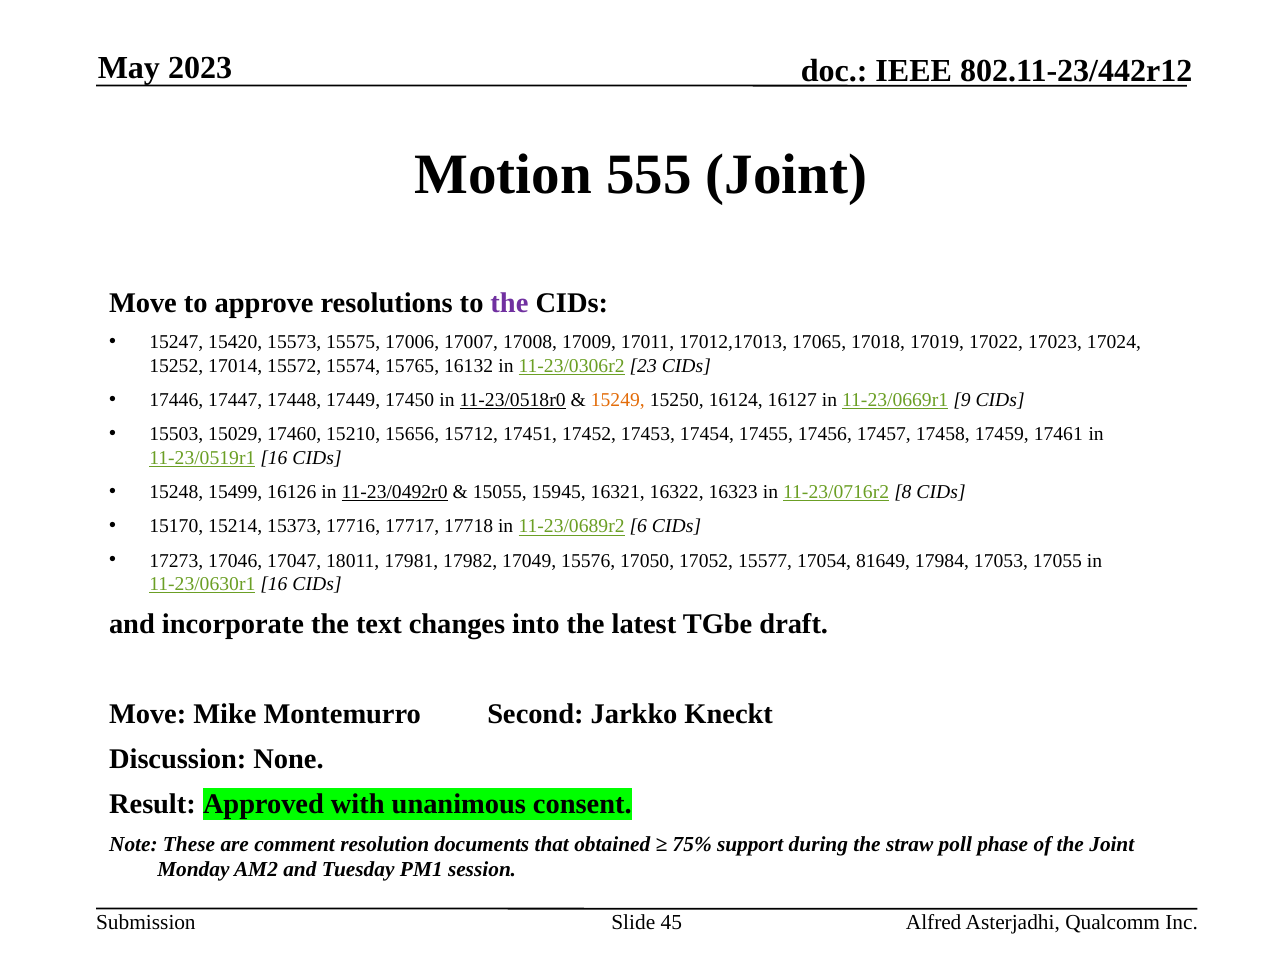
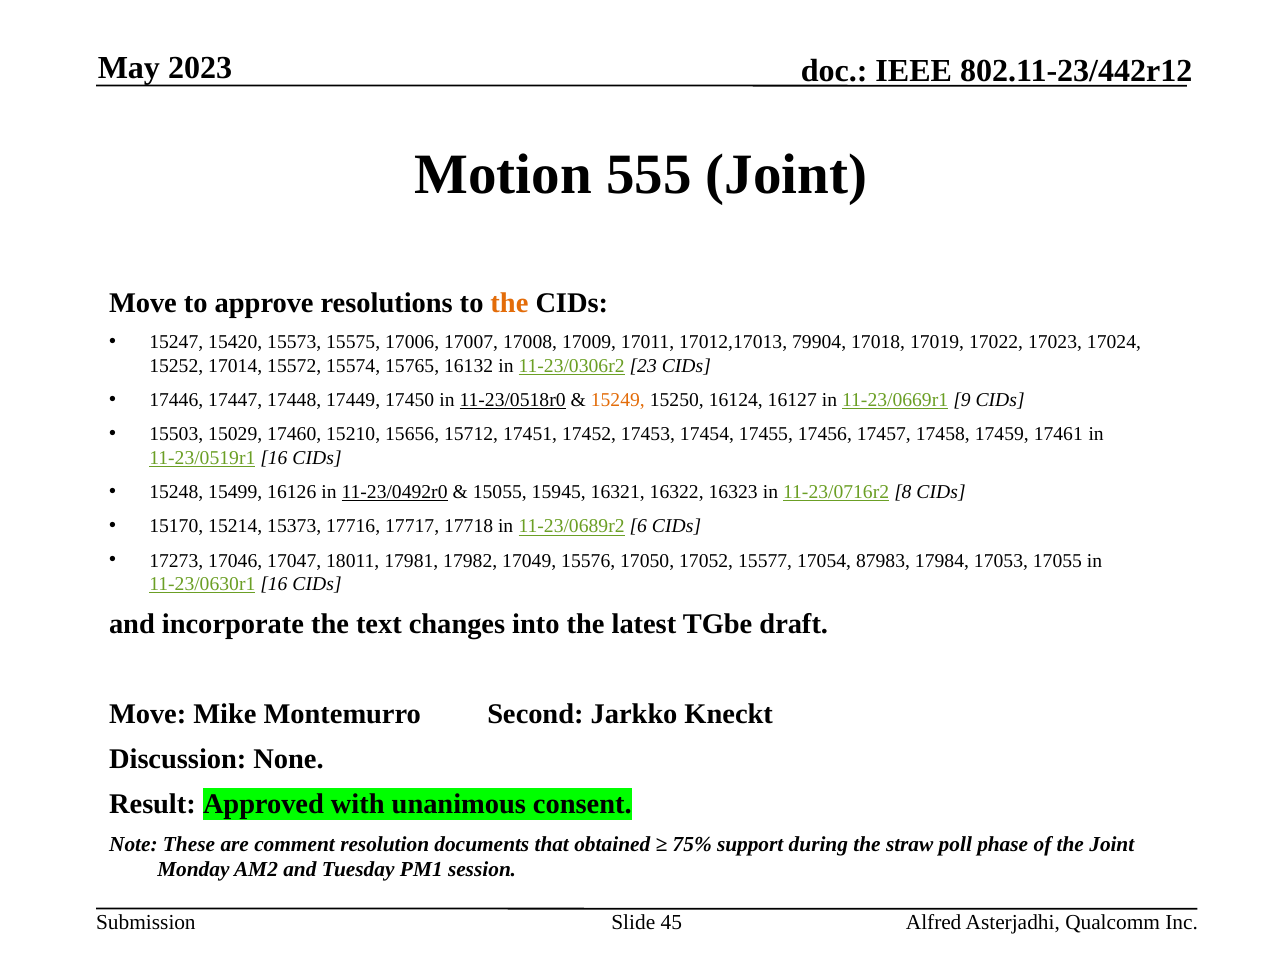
the at (509, 304) colour: purple -> orange
17065: 17065 -> 79904
81649: 81649 -> 87983
